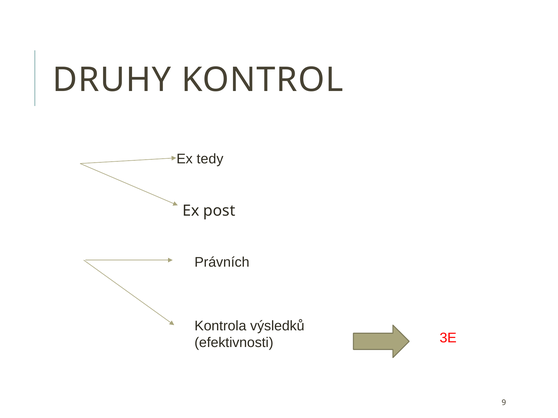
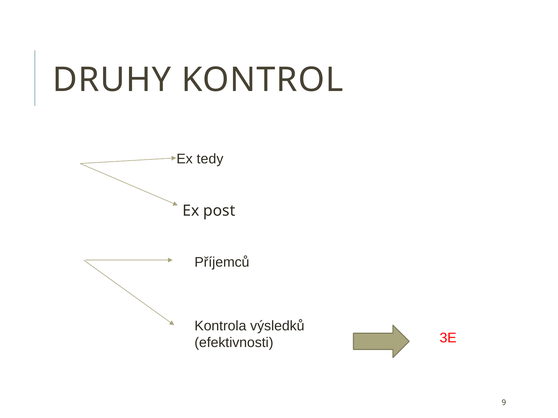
Právních: Právních -> Příjemců
